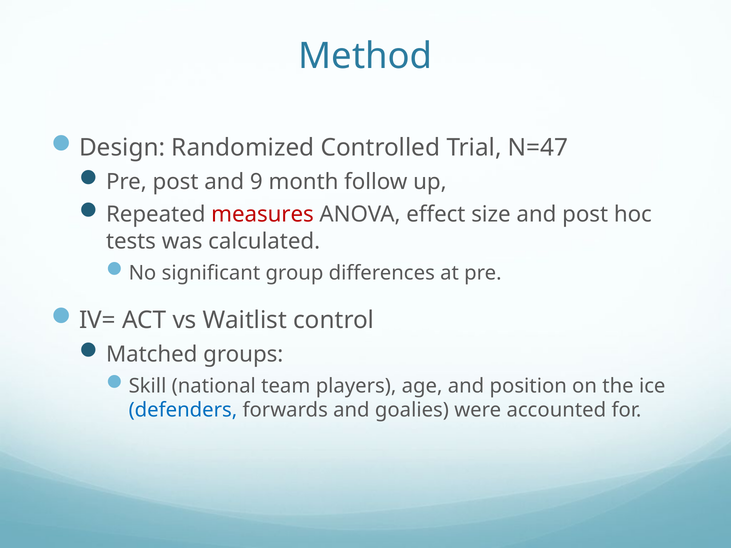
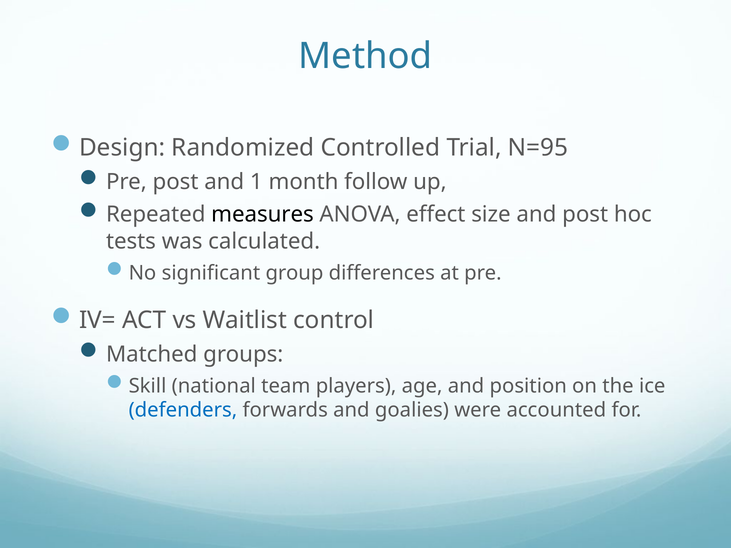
N=47: N=47 -> N=95
9: 9 -> 1
measures colour: red -> black
